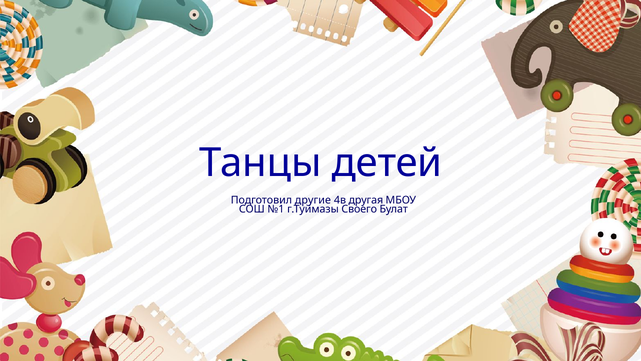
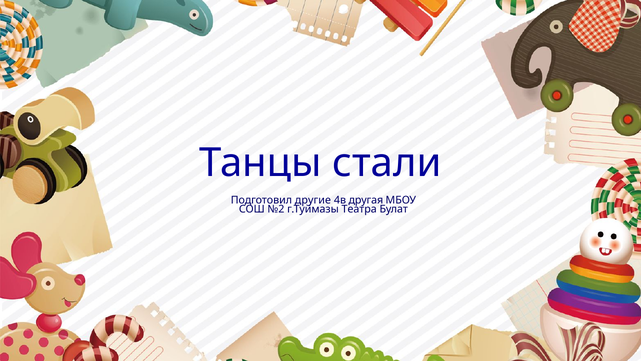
детей: детей -> стали
№1: №1 -> №2
Своего: Своего -> Театра
